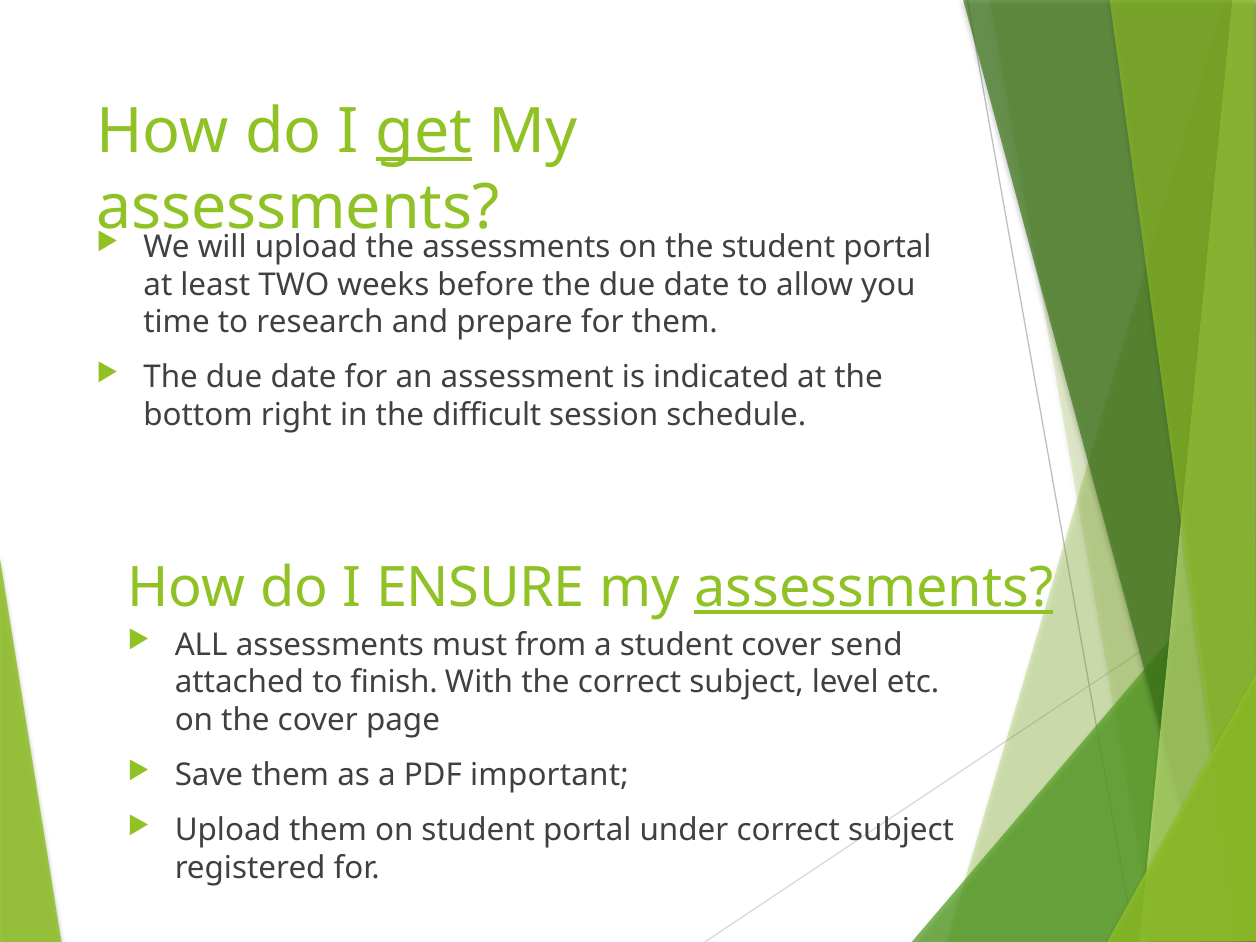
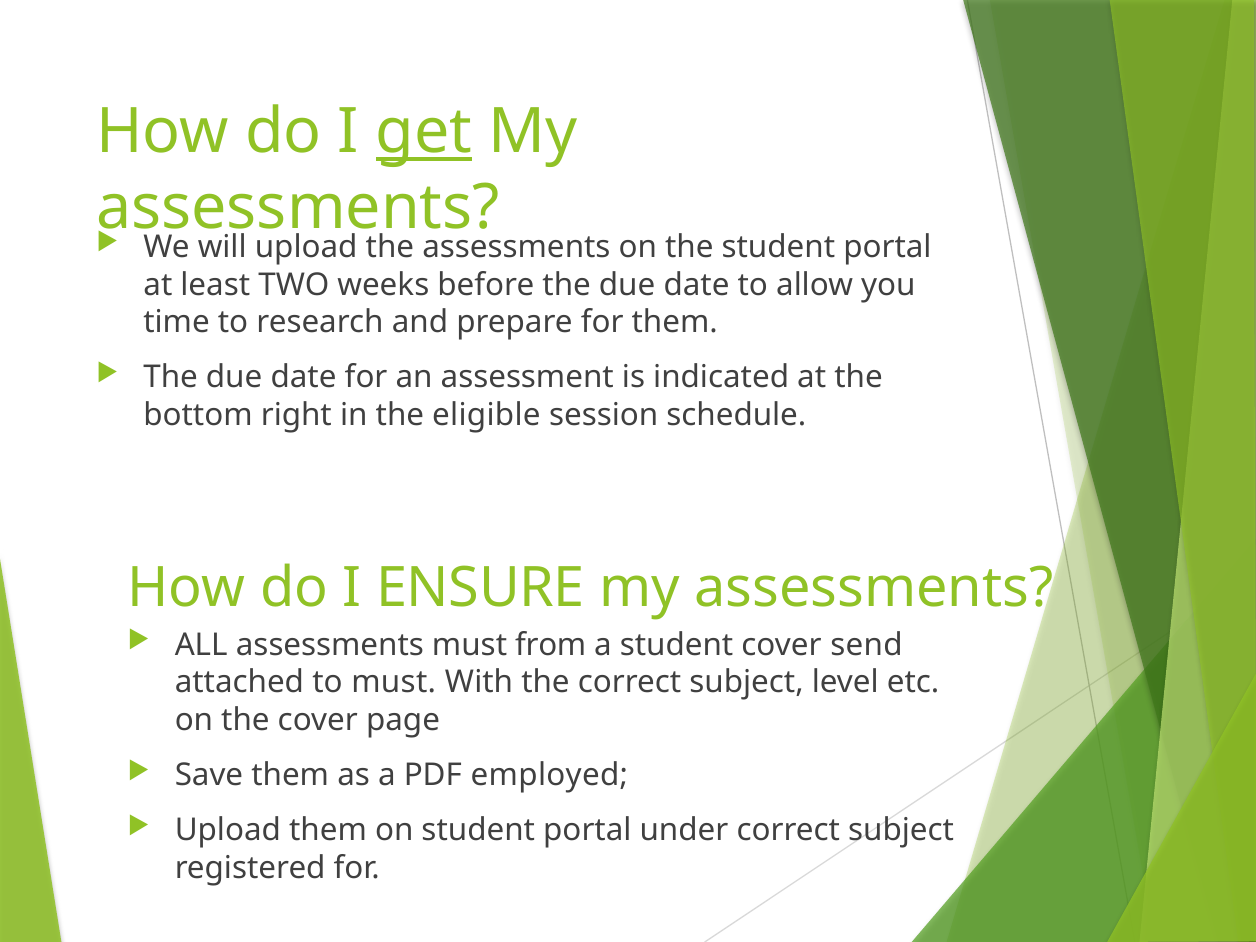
difficult: difficult -> eligible
assessments at (874, 588) underline: present -> none
to finish: finish -> must
important: important -> employed
